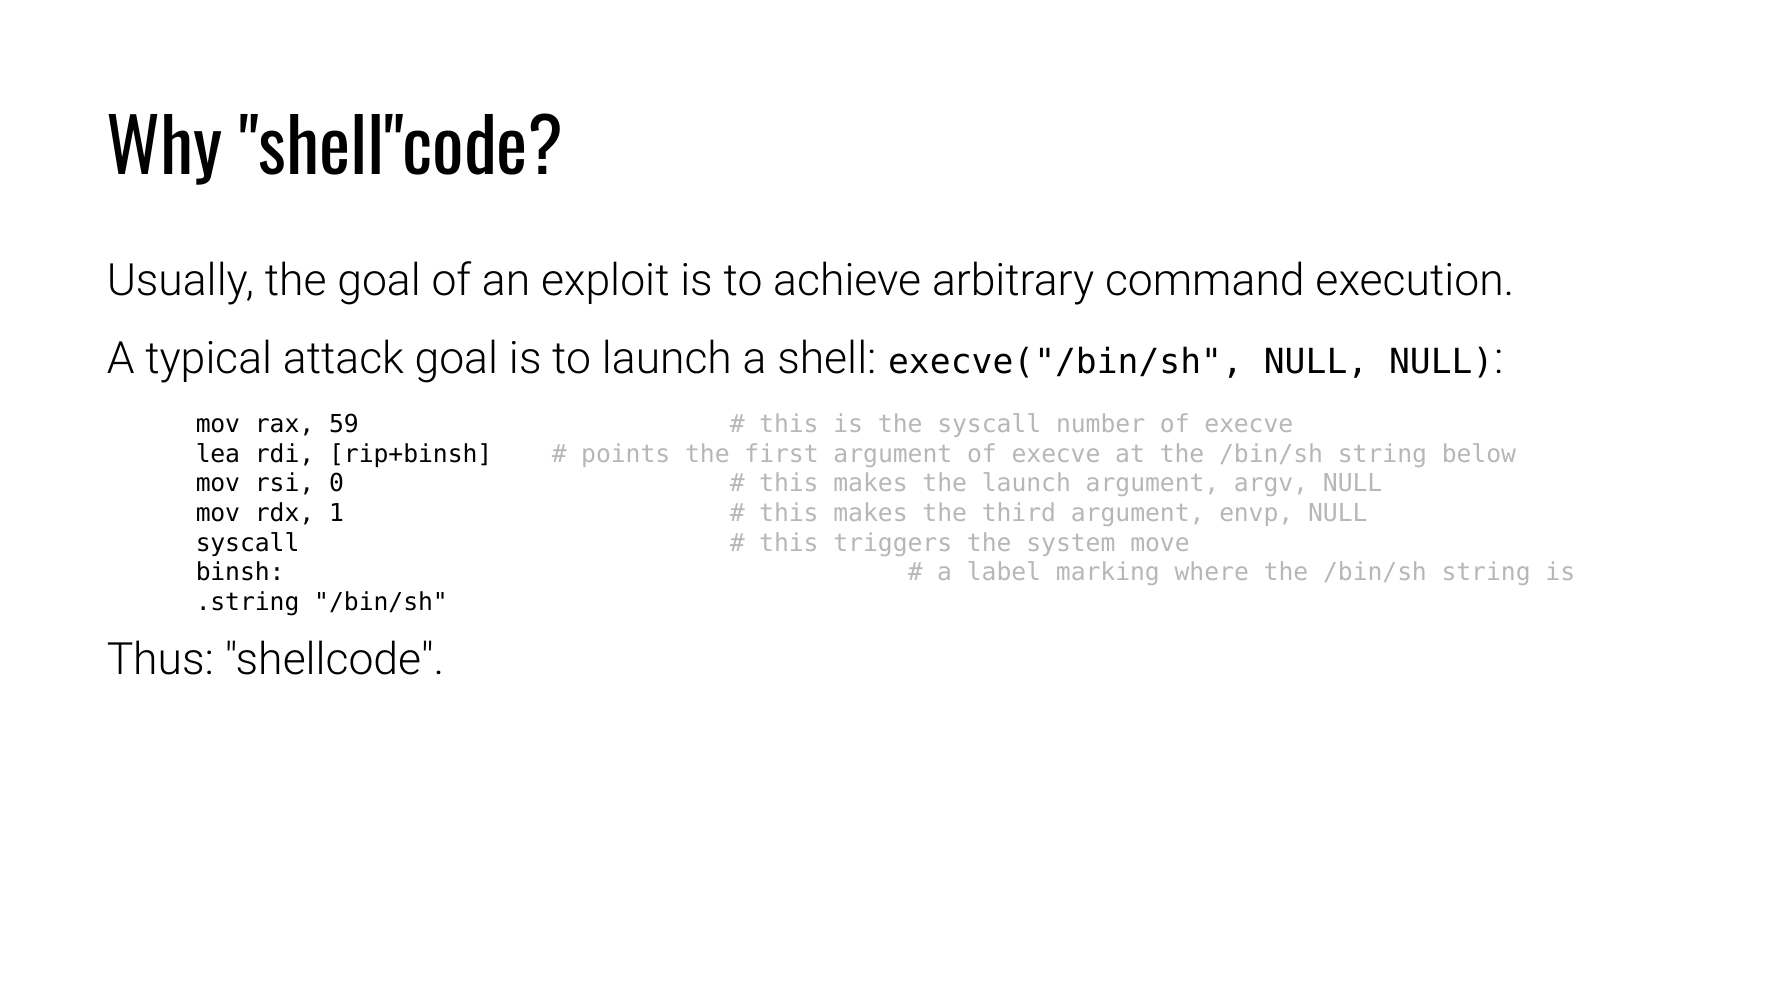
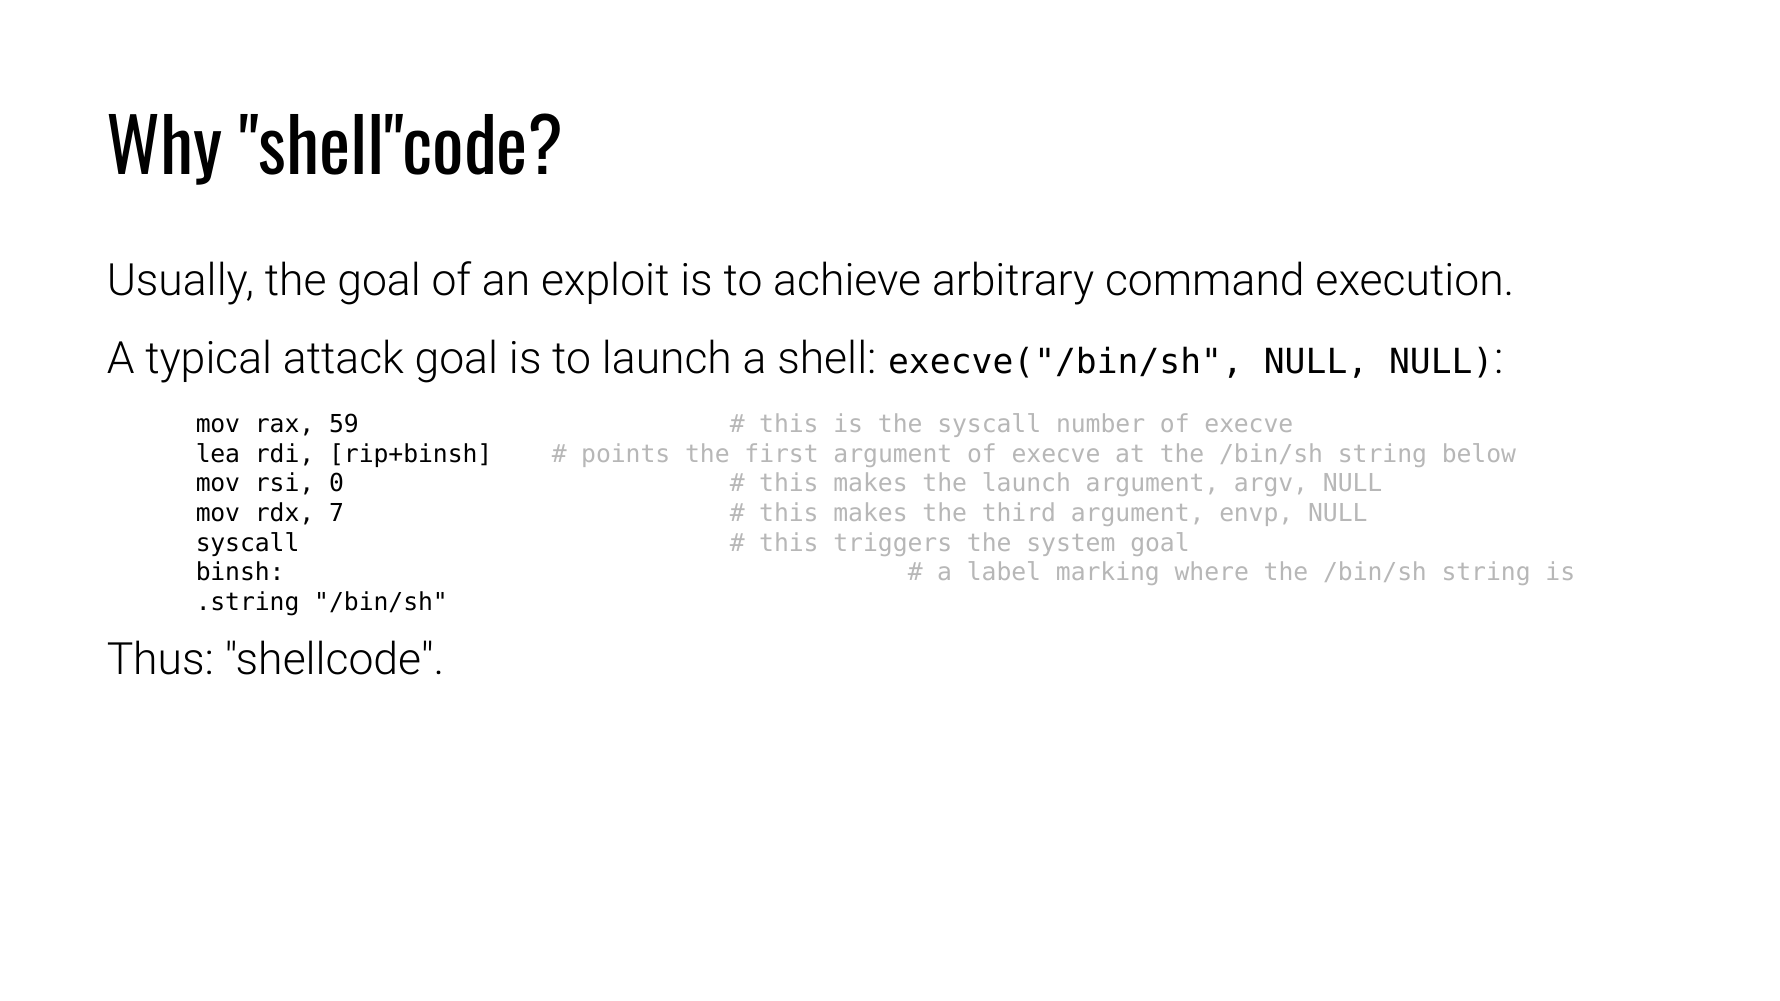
1: 1 -> 7
system move: move -> goal
